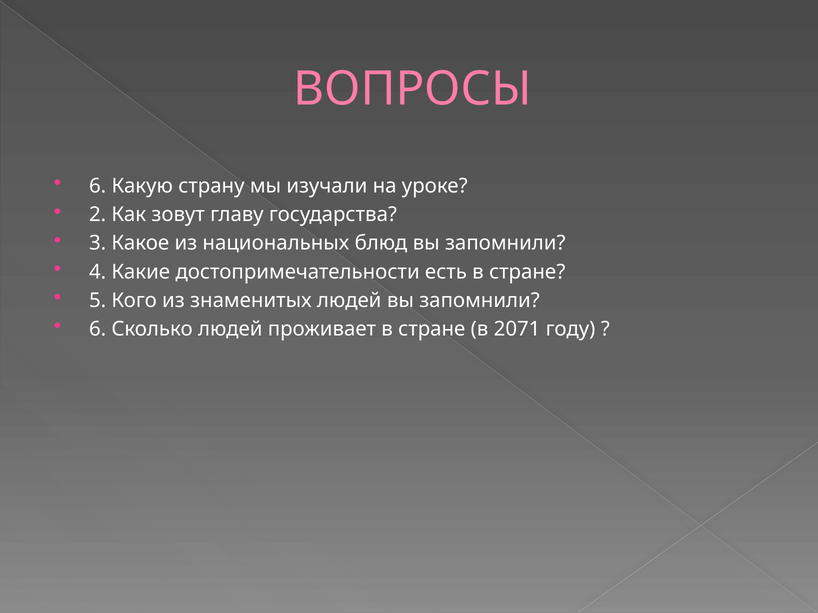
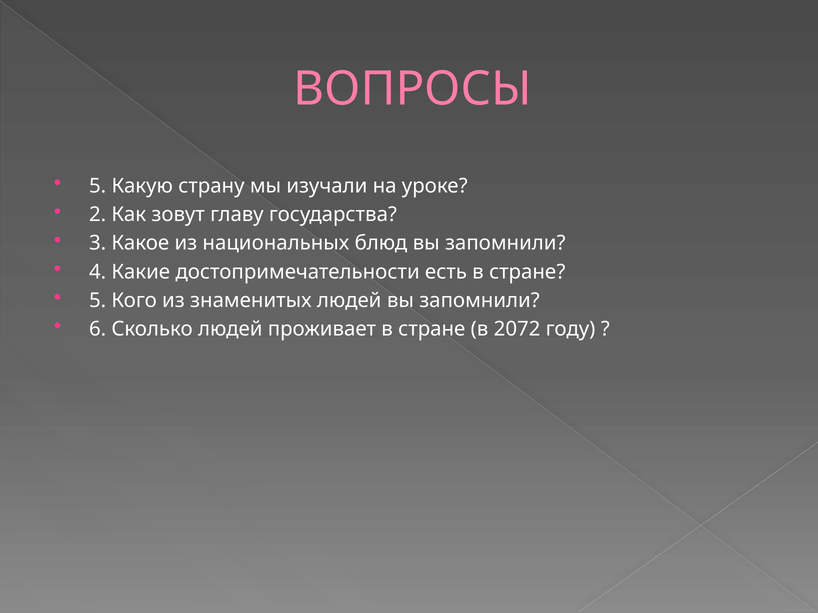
6 at (98, 186): 6 -> 5
2071: 2071 -> 2072
